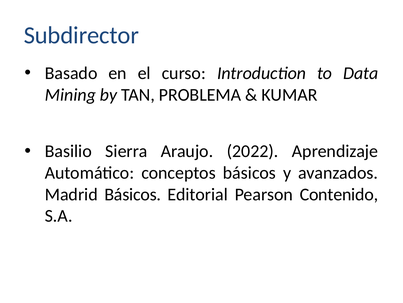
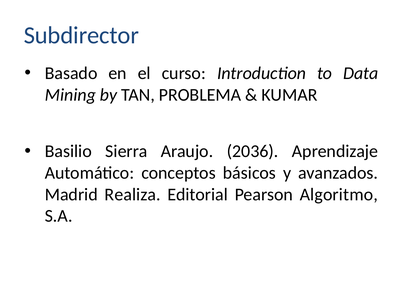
2022: 2022 -> 2036
Madrid Básicos: Básicos -> Realiza
Contenido: Contenido -> Algoritmo
